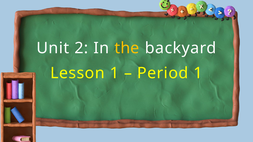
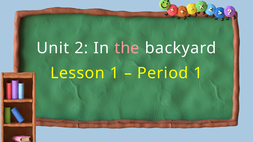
the colour: yellow -> pink
